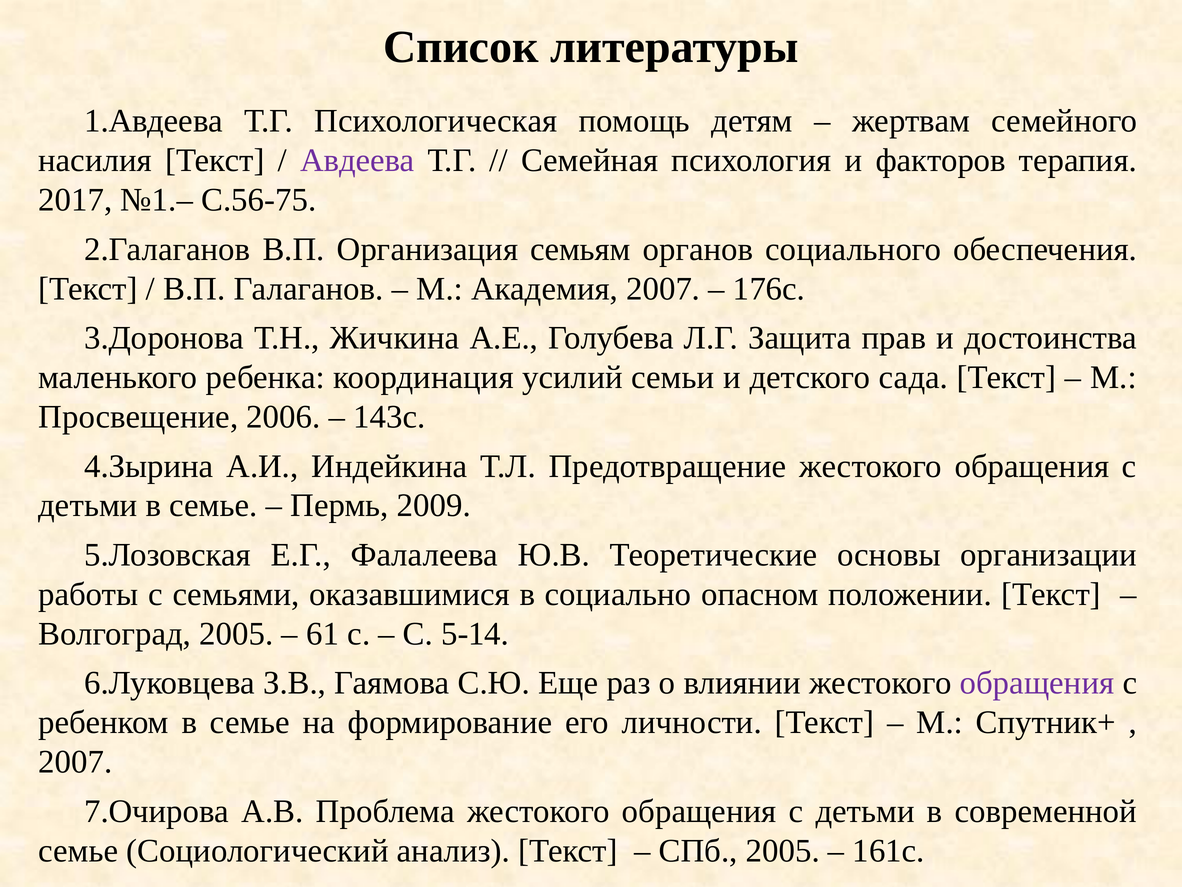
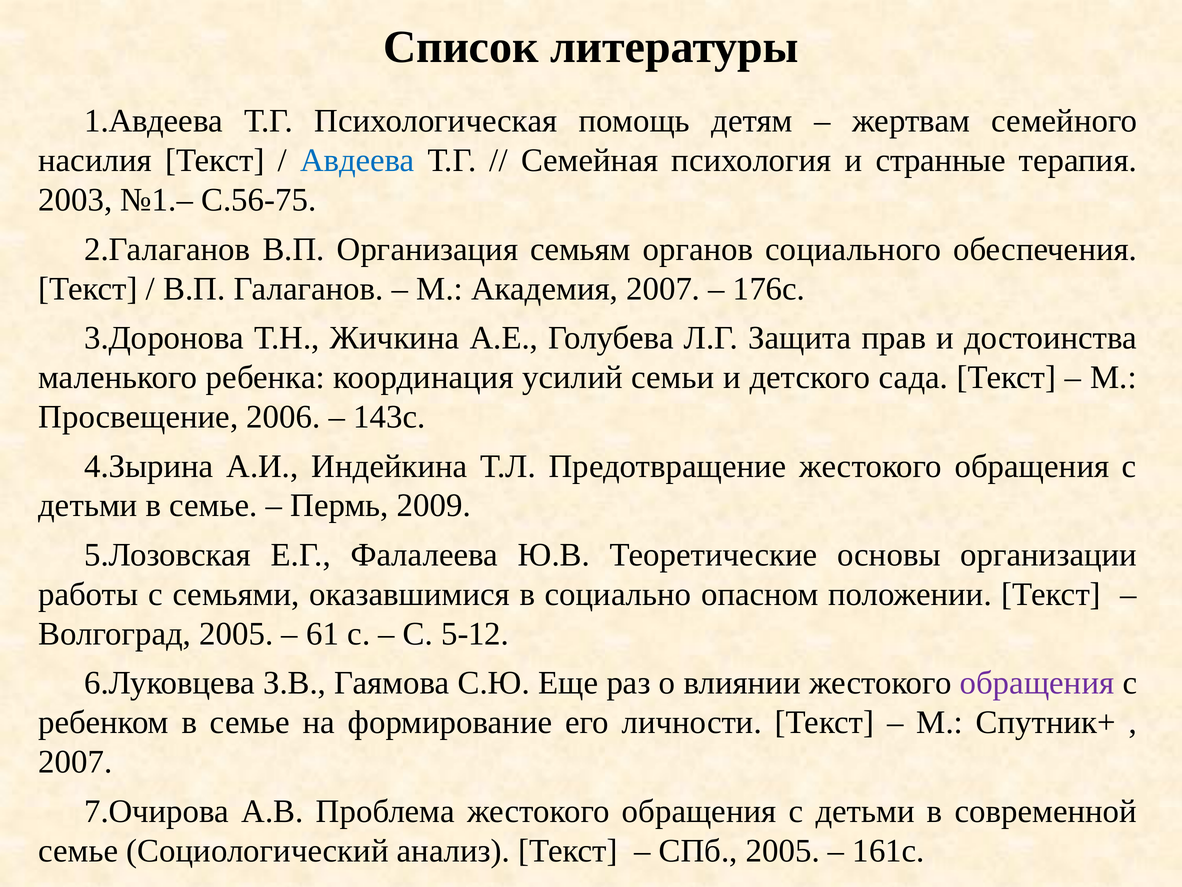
Авдеева colour: purple -> blue
факторов: факторов -> странные
2017: 2017 -> 2003
5-14: 5-14 -> 5-12
